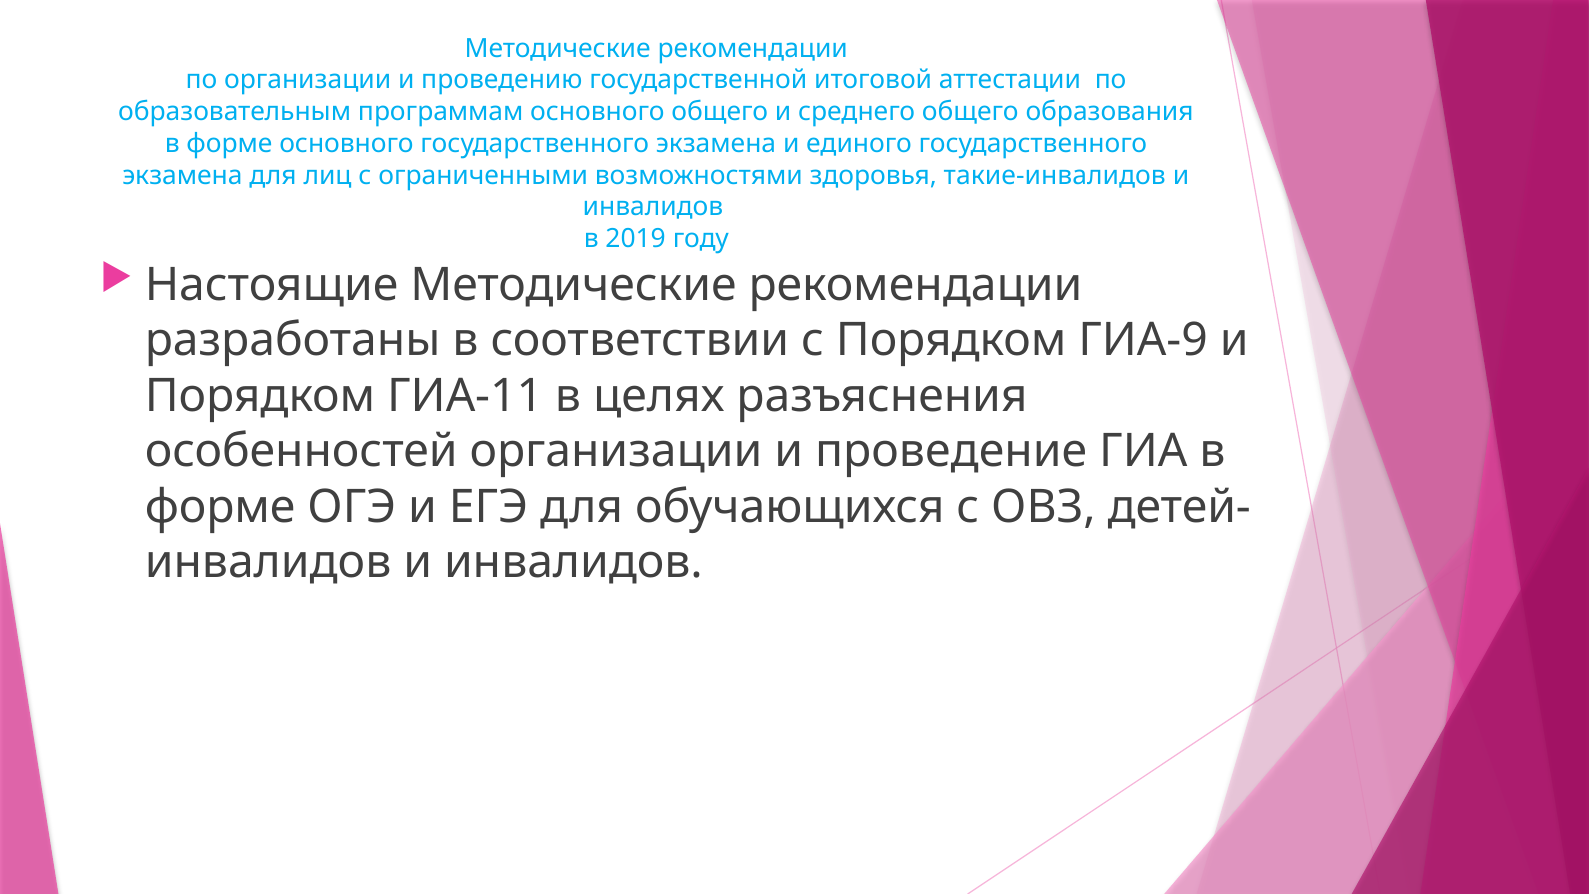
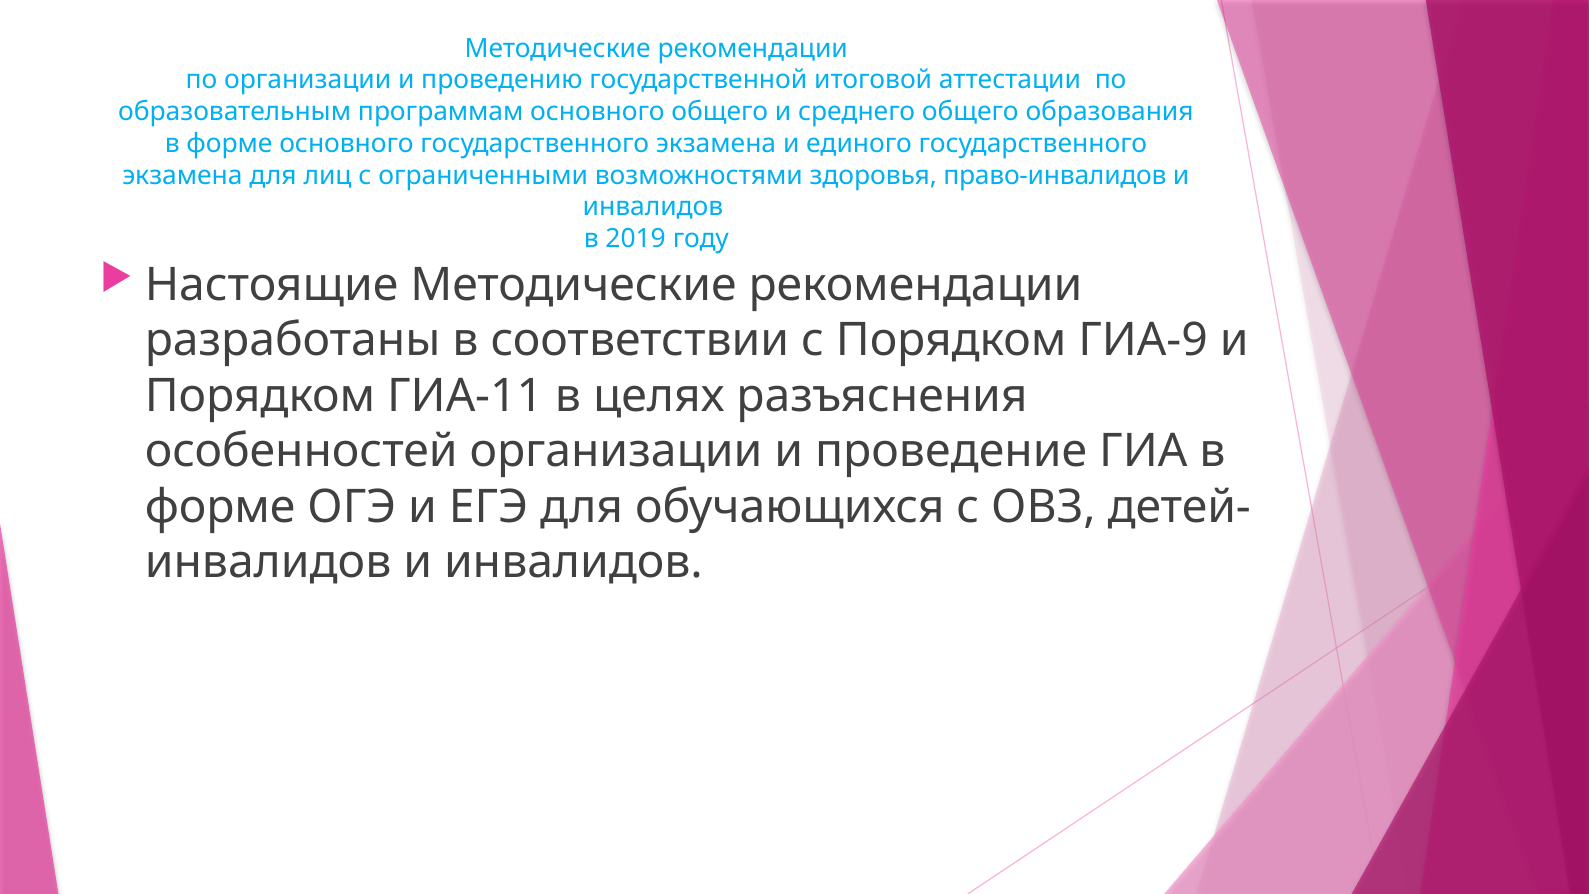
такие-инвалидов: такие-инвалидов -> право-инвалидов
